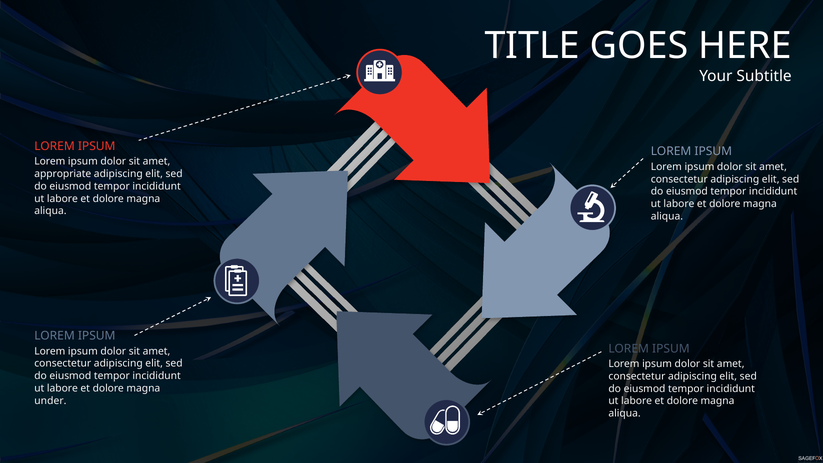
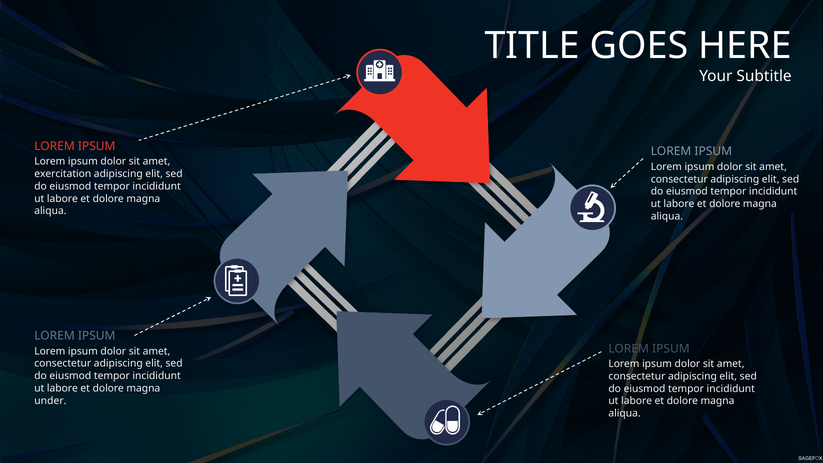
appropriate: appropriate -> exercitation
